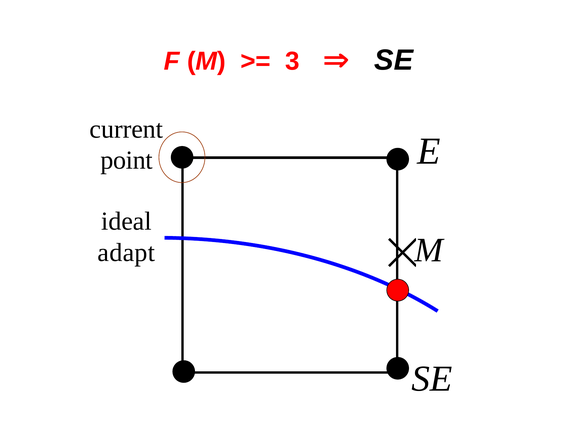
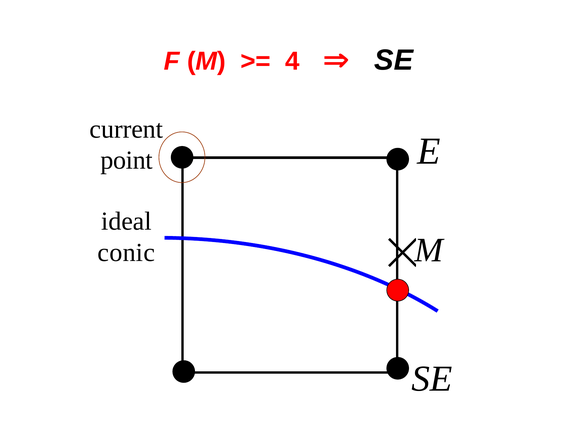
3: 3 -> 4
adapt: adapt -> conic
